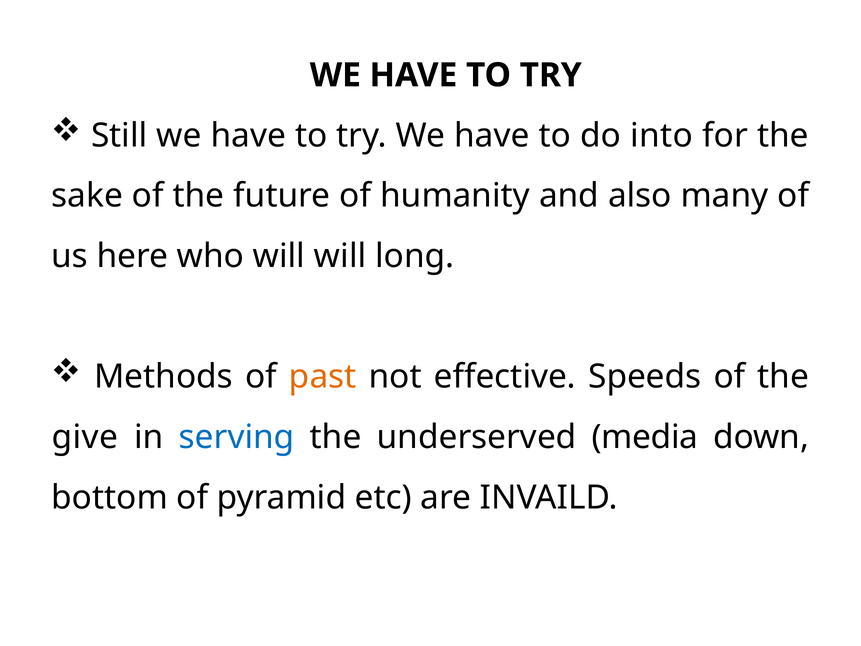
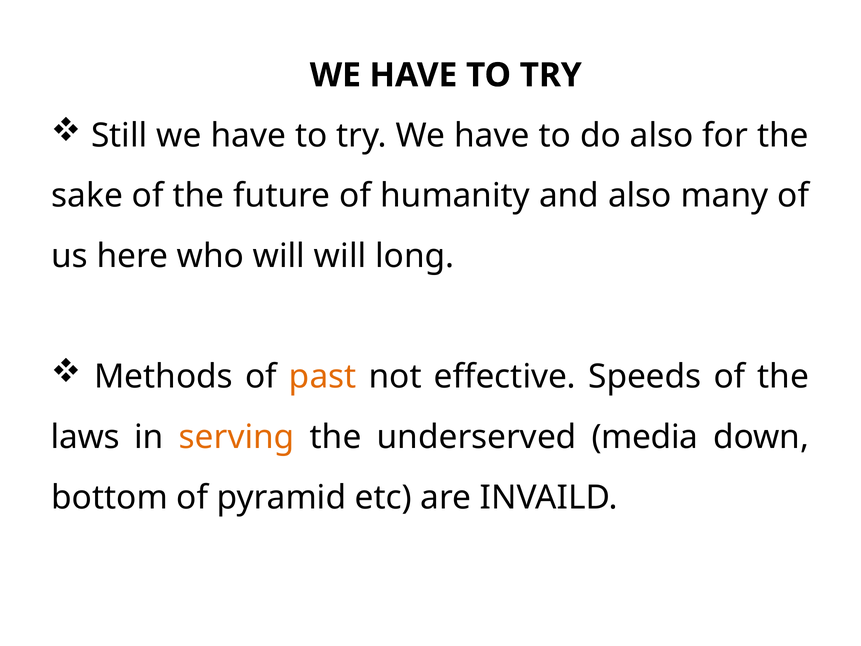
do into: into -> also
give: give -> laws
serving colour: blue -> orange
